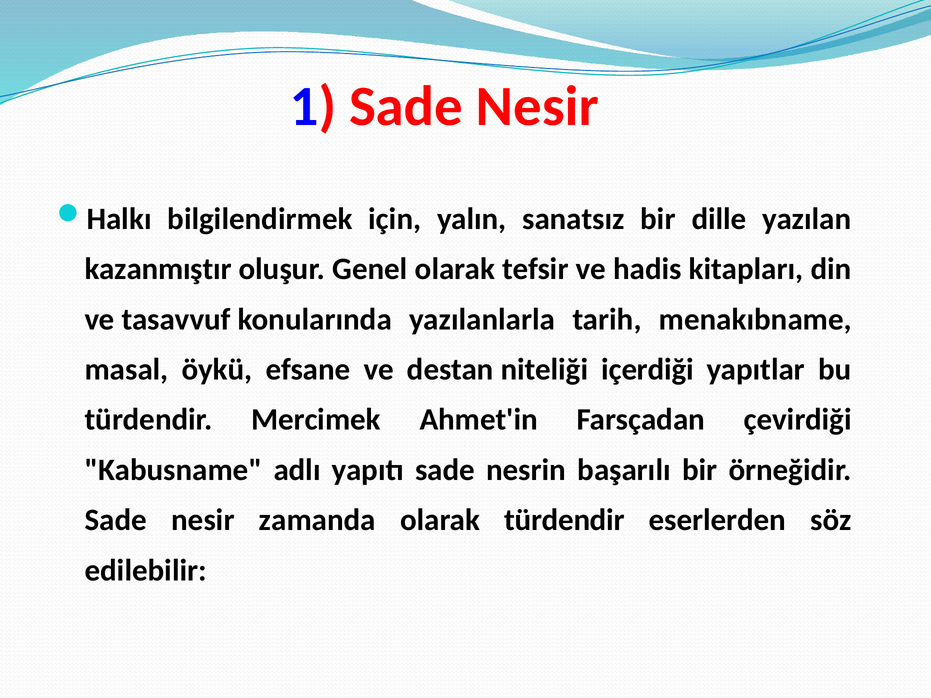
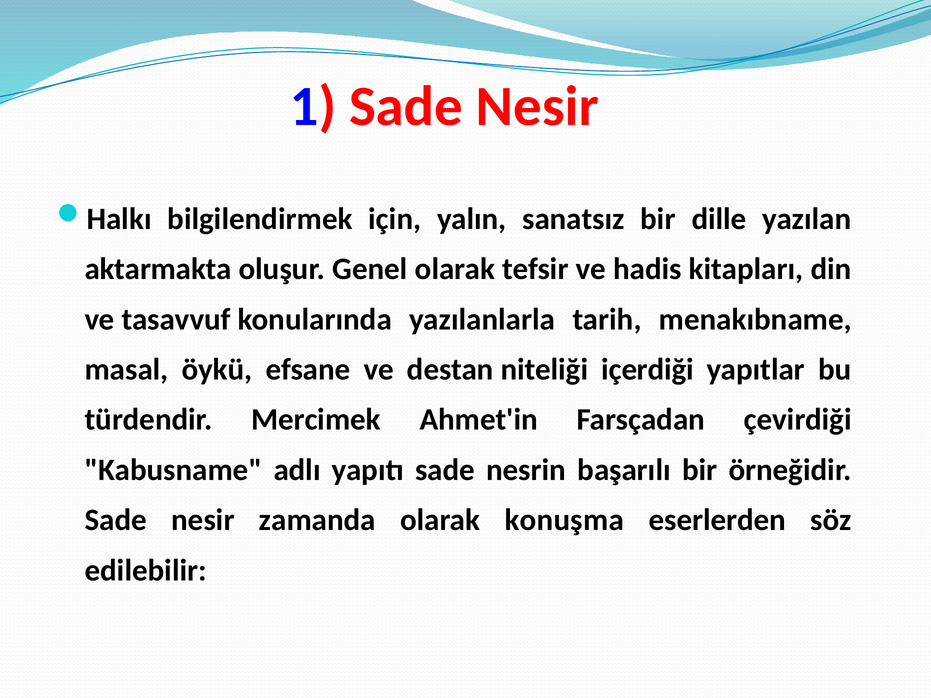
kazanmıştır: kazanmıştır -> aktarmakta
olarak türdendir: türdendir -> konuşma
